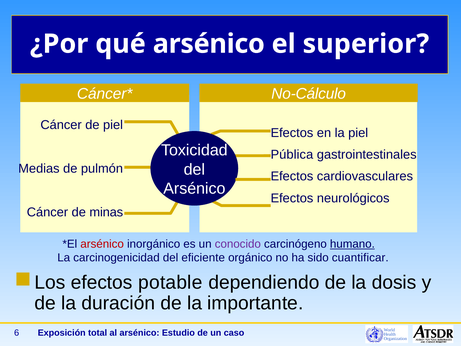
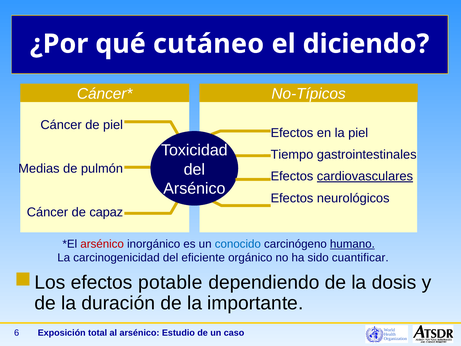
qué arsénico: arsénico -> cutáneo
superior: superior -> diciendo
No-Cálculo: No-Cálculo -> No-Típicos
Pública: Pública -> Tiempo
cardiovasculares underline: none -> present
minas: minas -> capaz
conocido colour: purple -> blue
